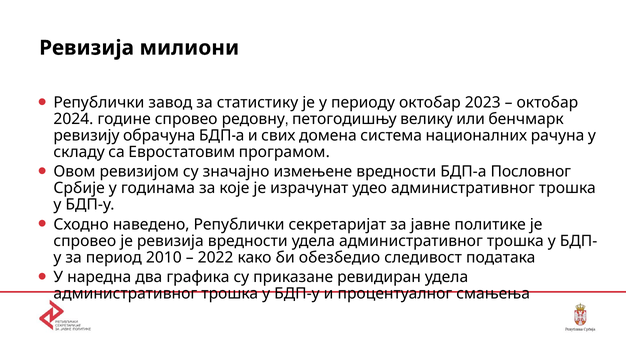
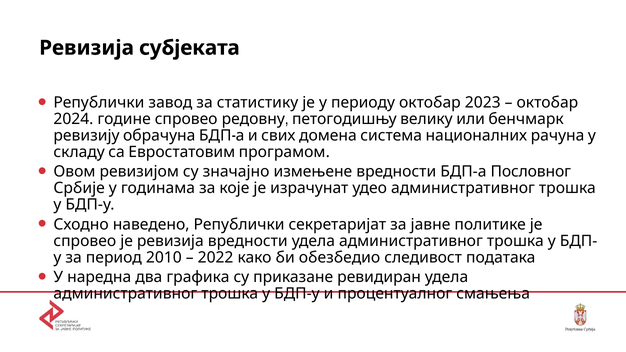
милиони: милиони -> субјеката
